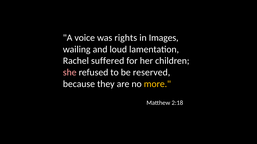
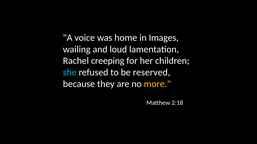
rights: rights -> home
suffered: suffered -> creeping
she colour: pink -> light blue
